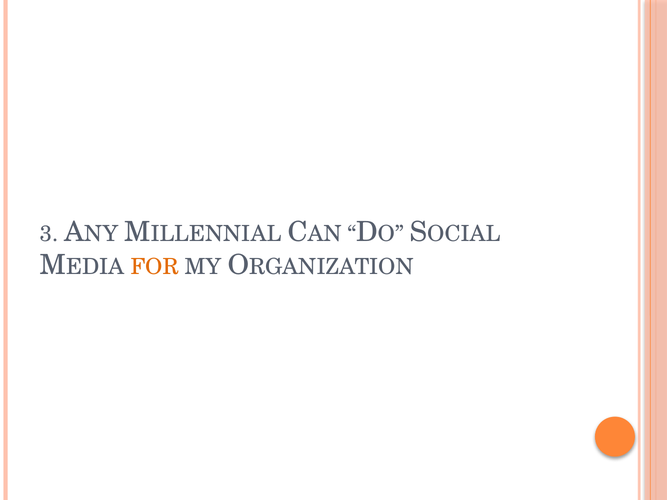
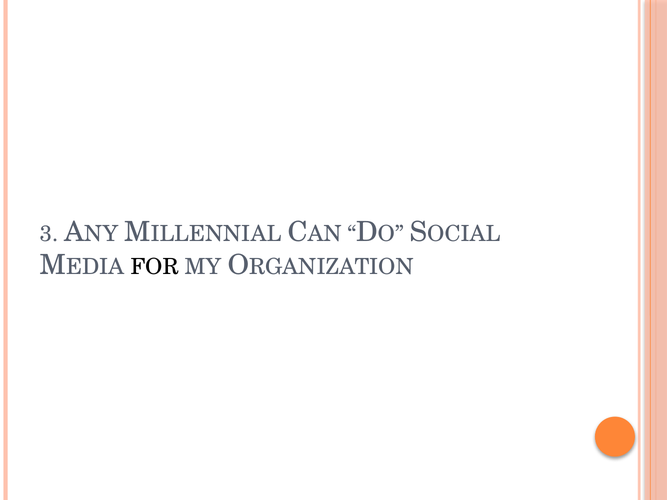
FOR colour: orange -> black
